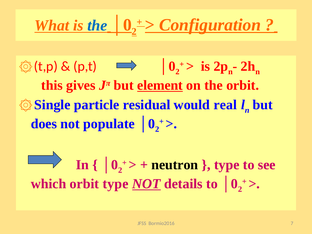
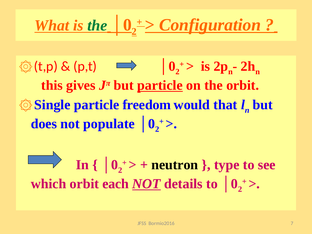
the at (97, 25) colour: blue -> green
but element: element -> particle
residual: residual -> freedom
real: real -> that
orbit type: type -> each
